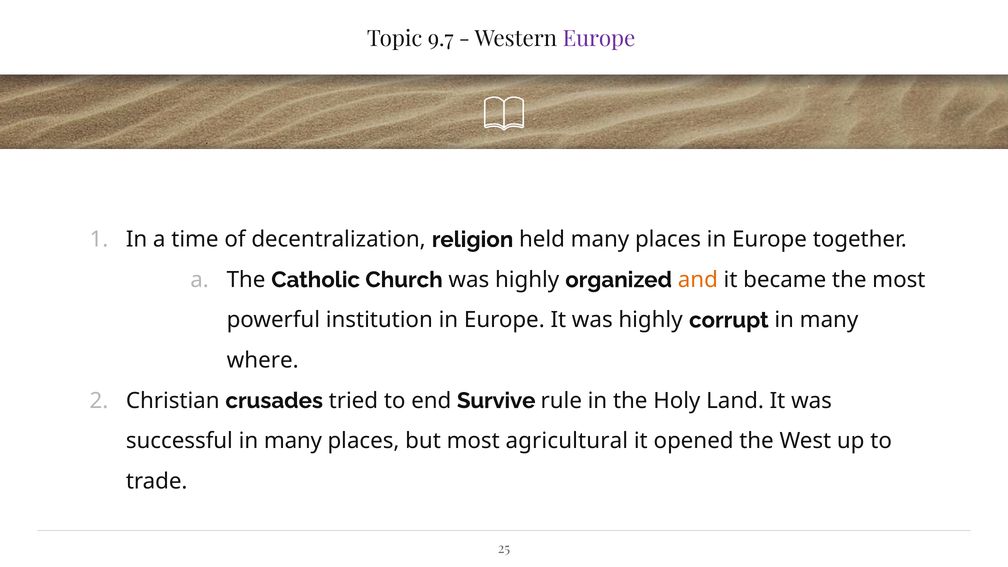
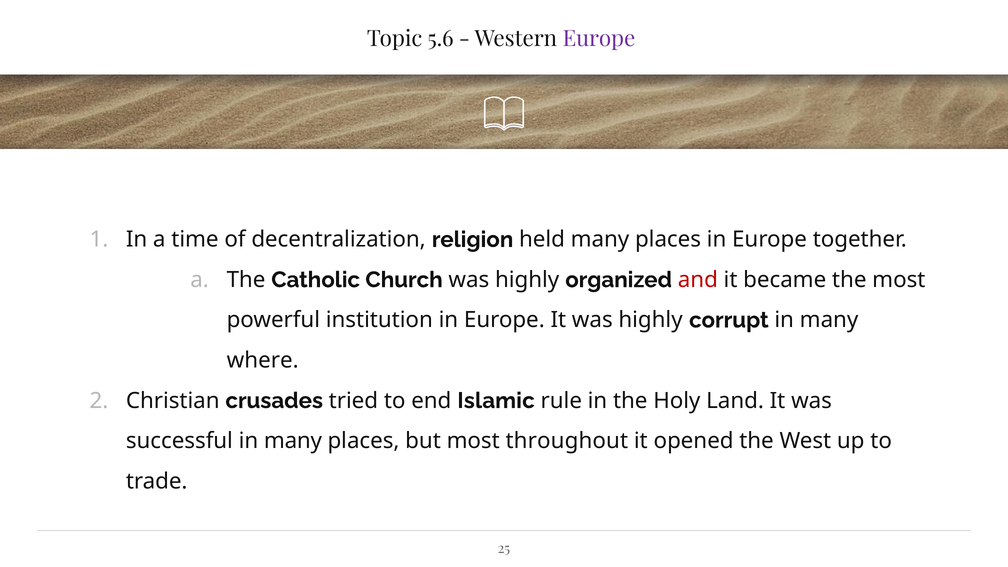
9.7: 9.7 -> 5.6
and colour: orange -> red
Survive: Survive -> Islamic
agricultural: agricultural -> throughout
